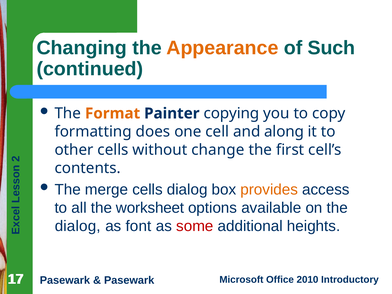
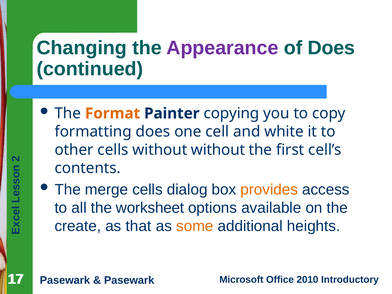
Appearance colour: orange -> purple
of Such: Such -> Does
along: along -> white
without change: change -> without
dialog at (78, 226): dialog -> create
font: font -> that
some colour: red -> orange
